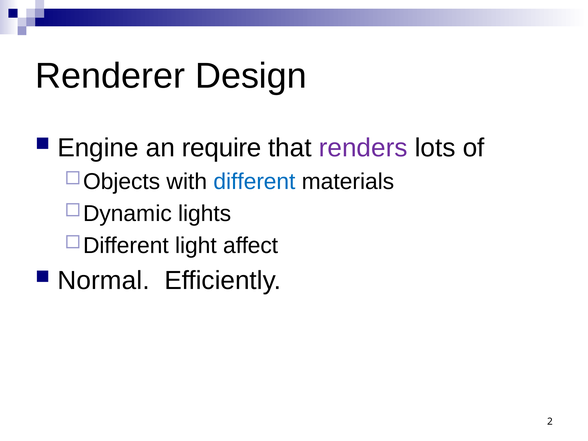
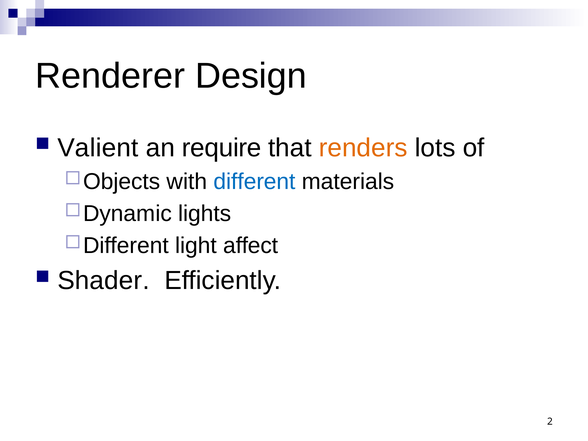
Engine: Engine -> Valient
renders colour: purple -> orange
Normal: Normal -> Shader
